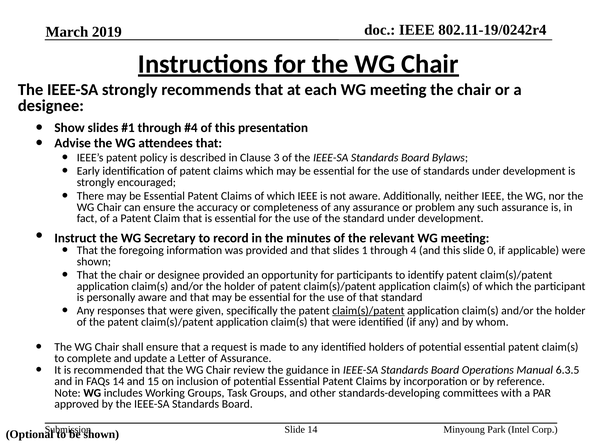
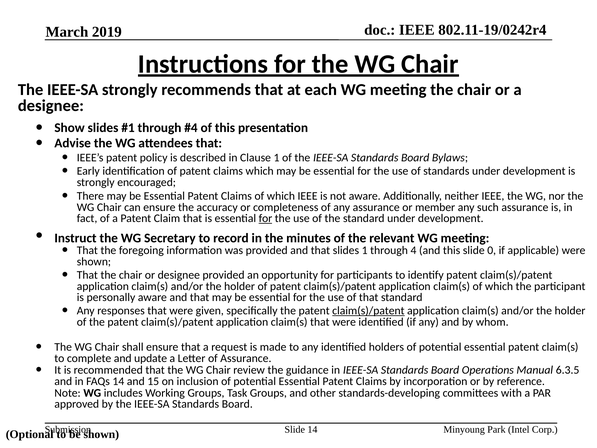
Clause 3: 3 -> 1
problem: problem -> member
for at (265, 218) underline: none -> present
